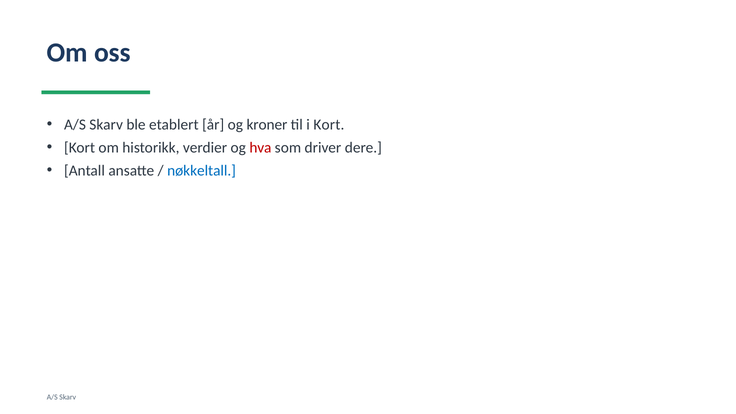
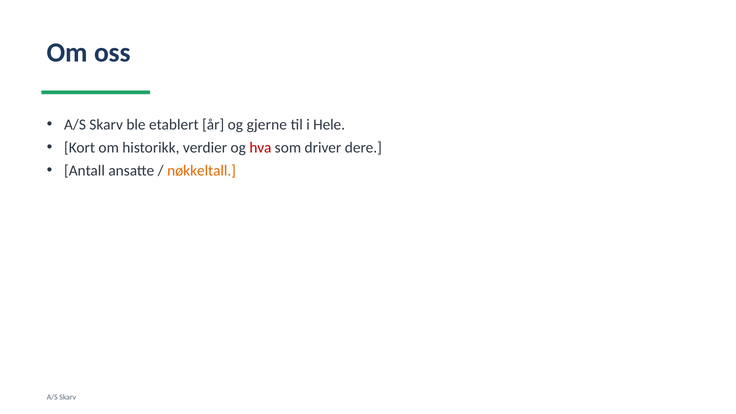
kroner: kroner -> gjerne
i Kort: Kort -> Hele
nøkkeltall colour: blue -> orange
